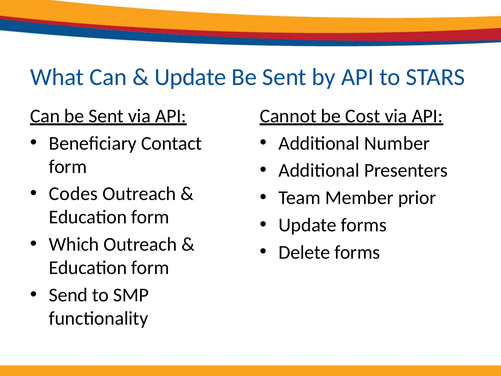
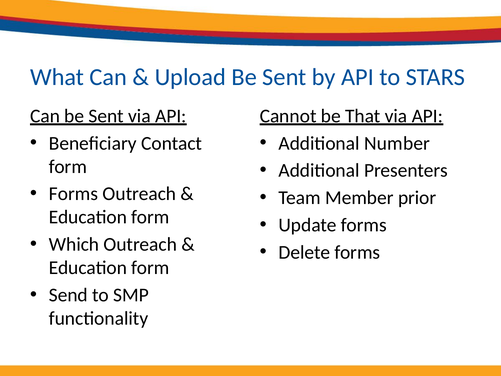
Update at (190, 77): Update -> Upload
Cost: Cost -> That
Codes at (73, 194): Codes -> Forms
